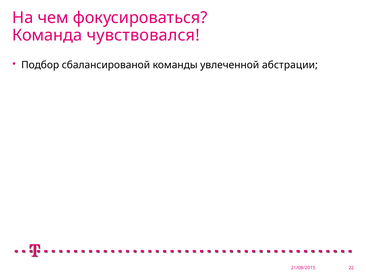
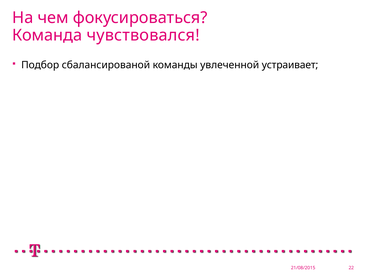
абстрации: абстрации -> устраивает
